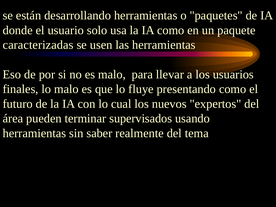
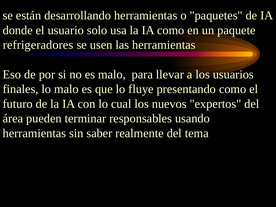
caracterizadas: caracterizadas -> refrigeradores
supervisados: supervisados -> responsables
